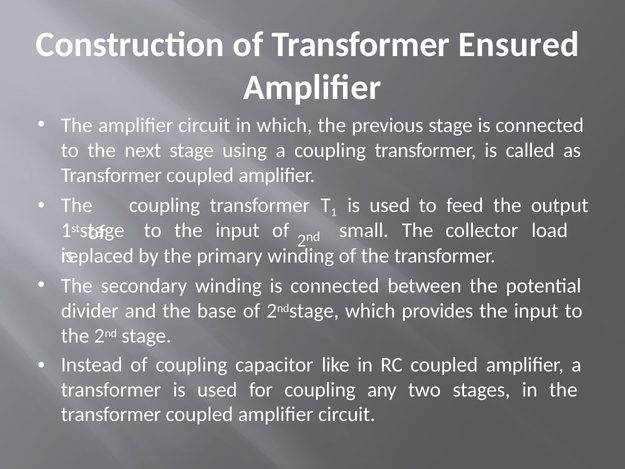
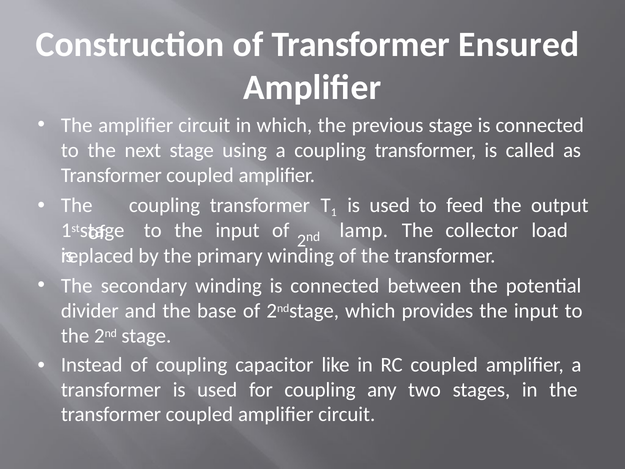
small: small -> lamp
